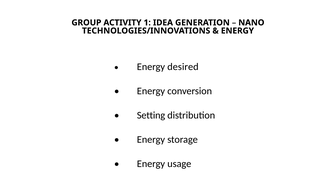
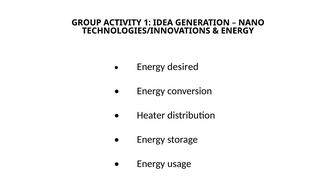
Setting: Setting -> Heater
